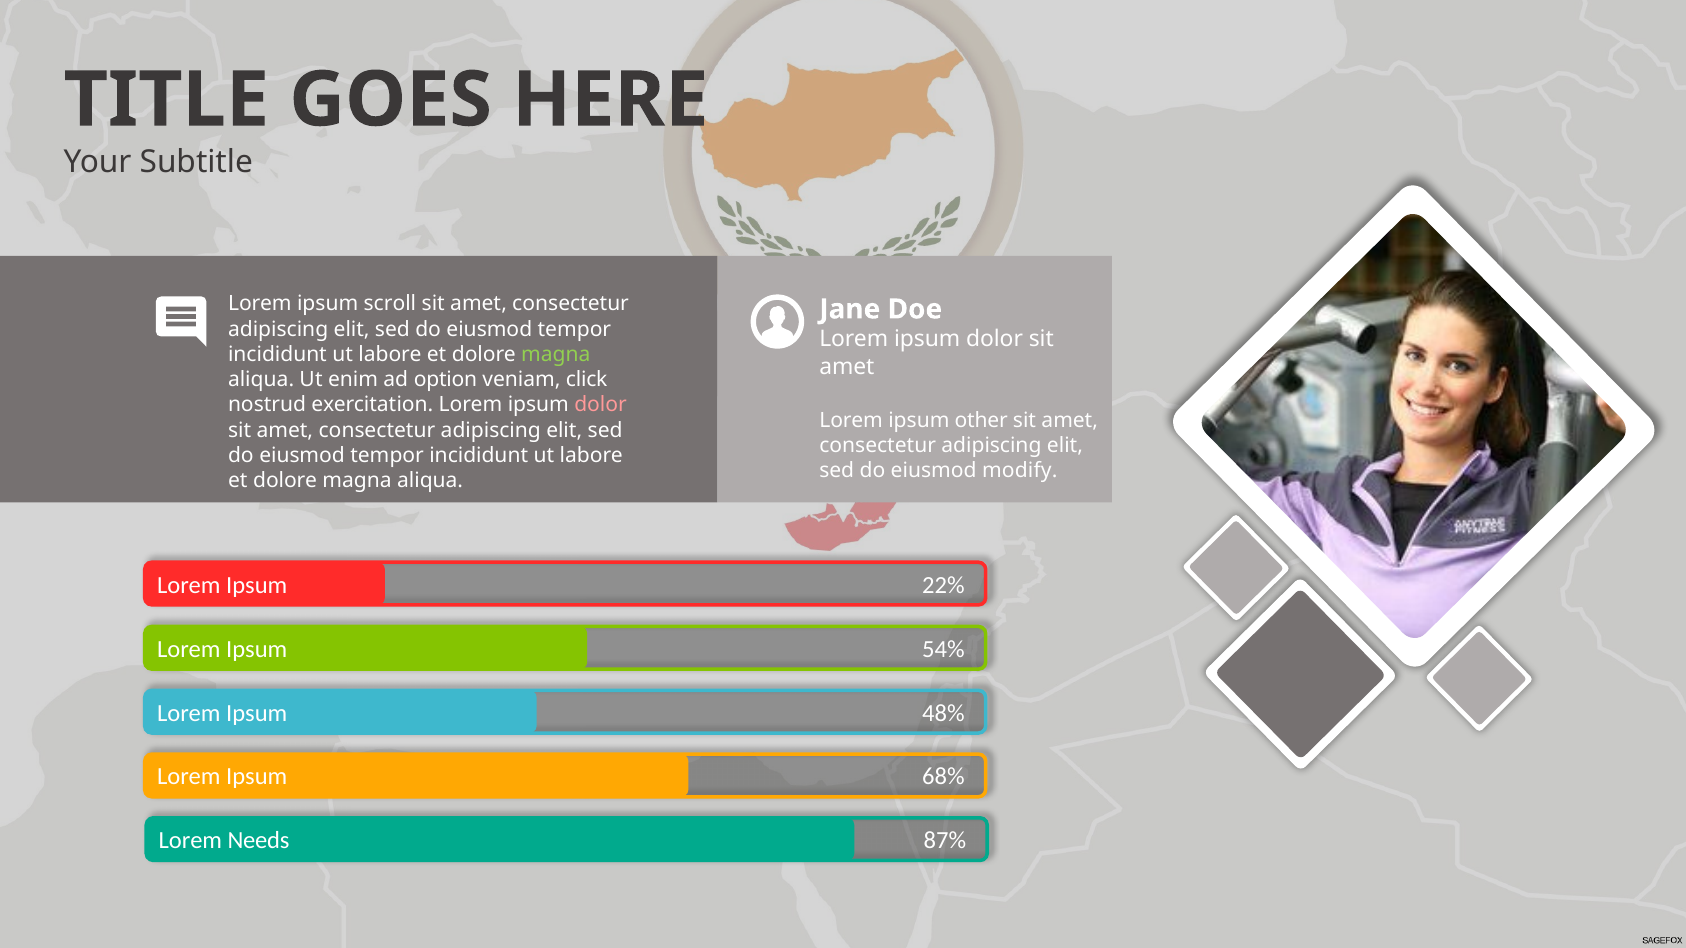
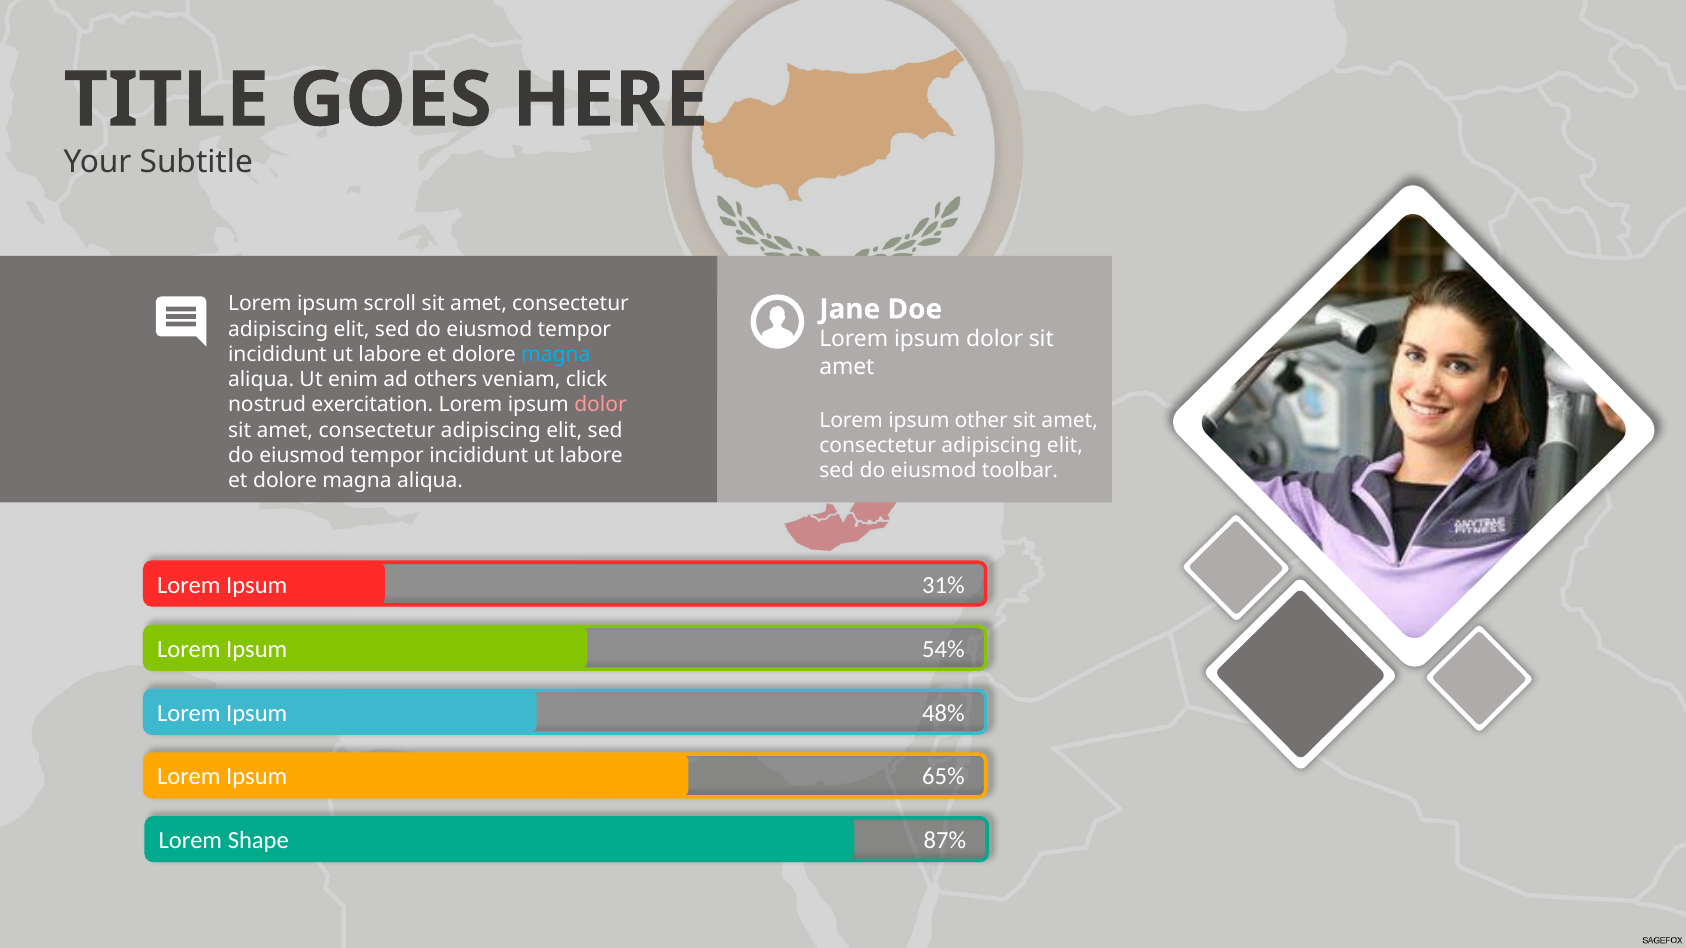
magna at (556, 355) colour: light green -> light blue
option: option -> others
modify: modify -> toolbar
22%: 22% -> 31%
68%: 68% -> 65%
Needs: Needs -> Shape
